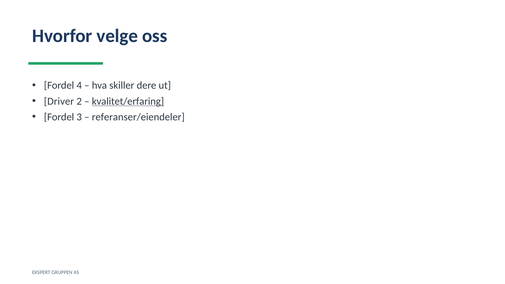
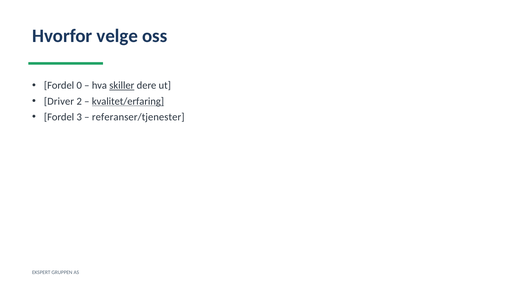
4: 4 -> 0
skiller underline: none -> present
referanser/eiendeler: referanser/eiendeler -> referanser/tjenester
